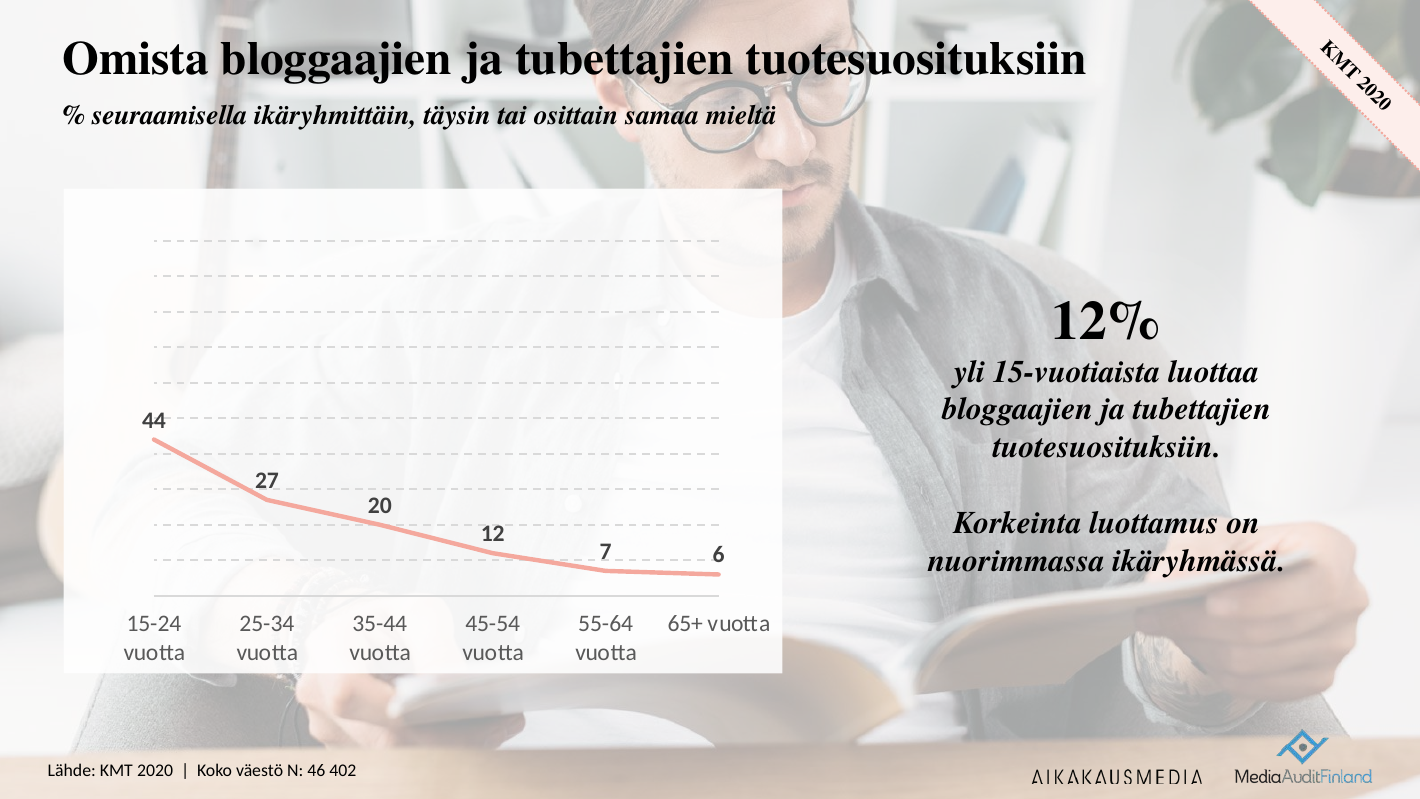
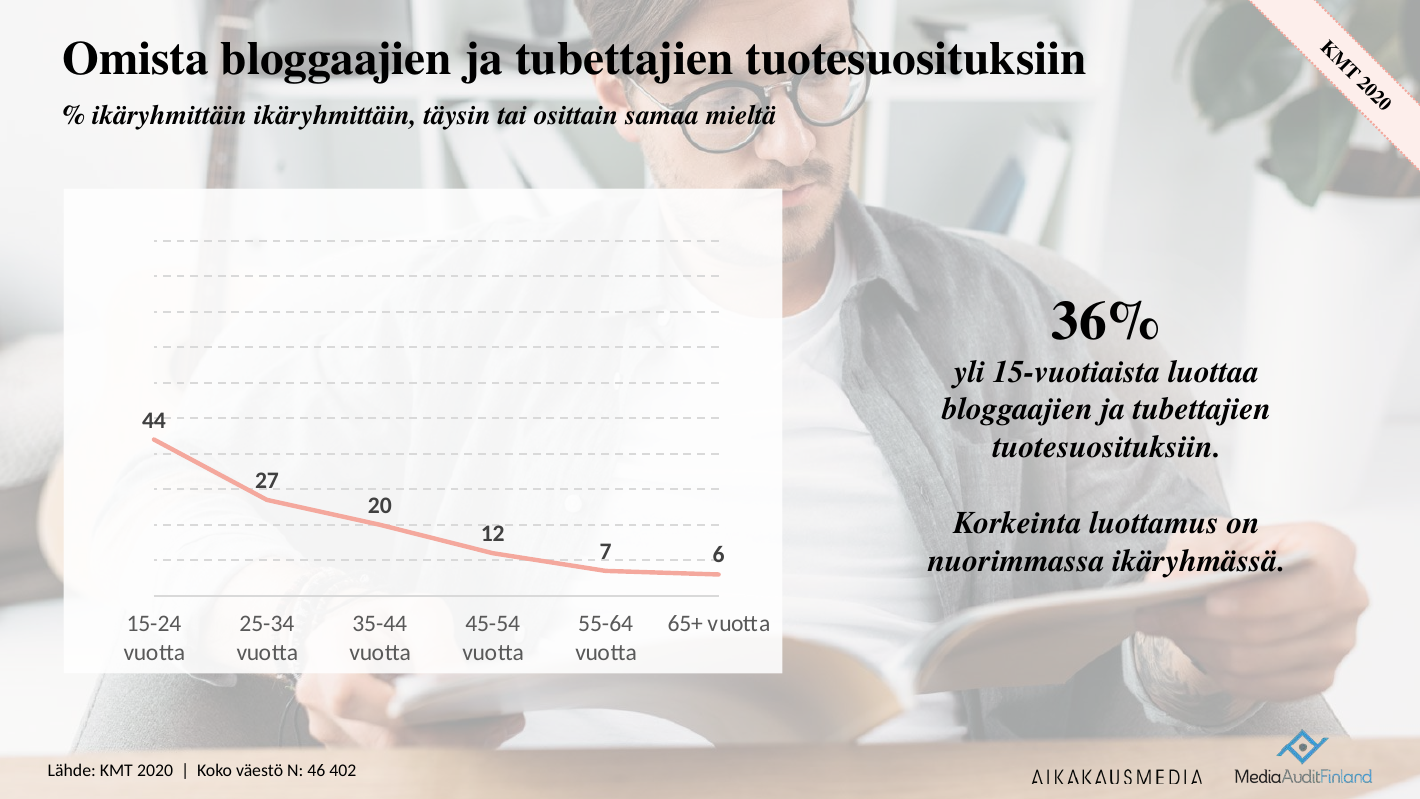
seuraamisella at (170, 115): seuraamisella -> ikäryhmittäin
12%: 12% -> 36%
